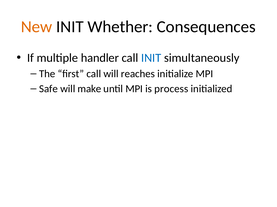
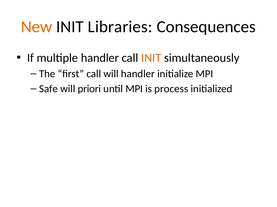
Whether: Whether -> Libraries
INIT at (151, 58) colour: blue -> orange
will reaches: reaches -> handler
make: make -> priori
